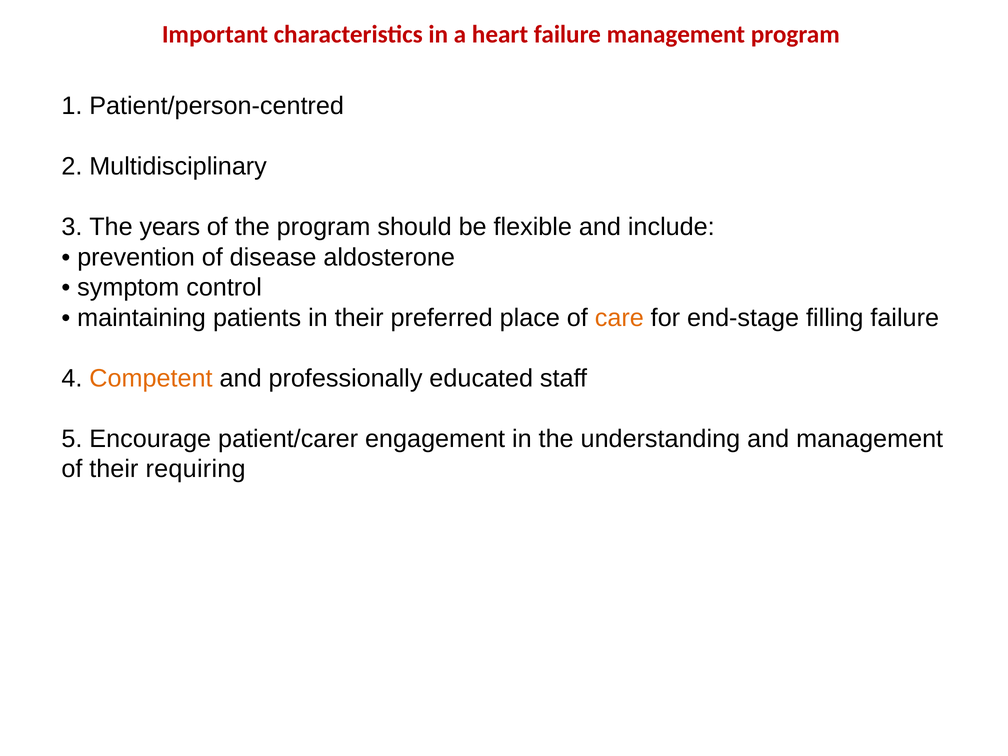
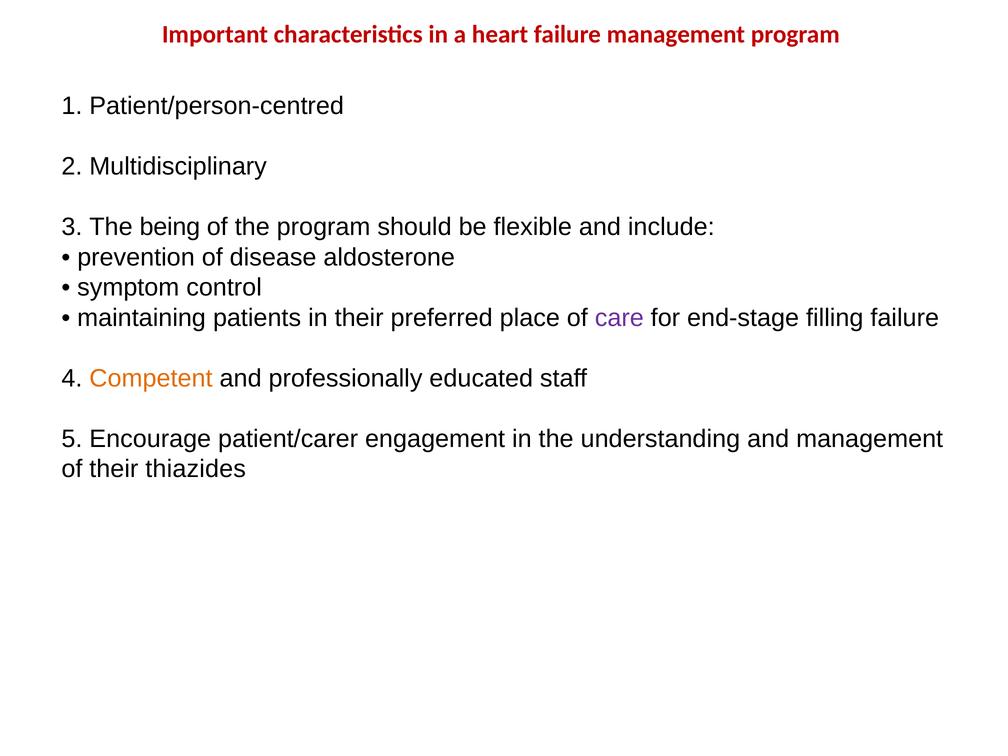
years: years -> being
care colour: orange -> purple
requiring: requiring -> thiazides
